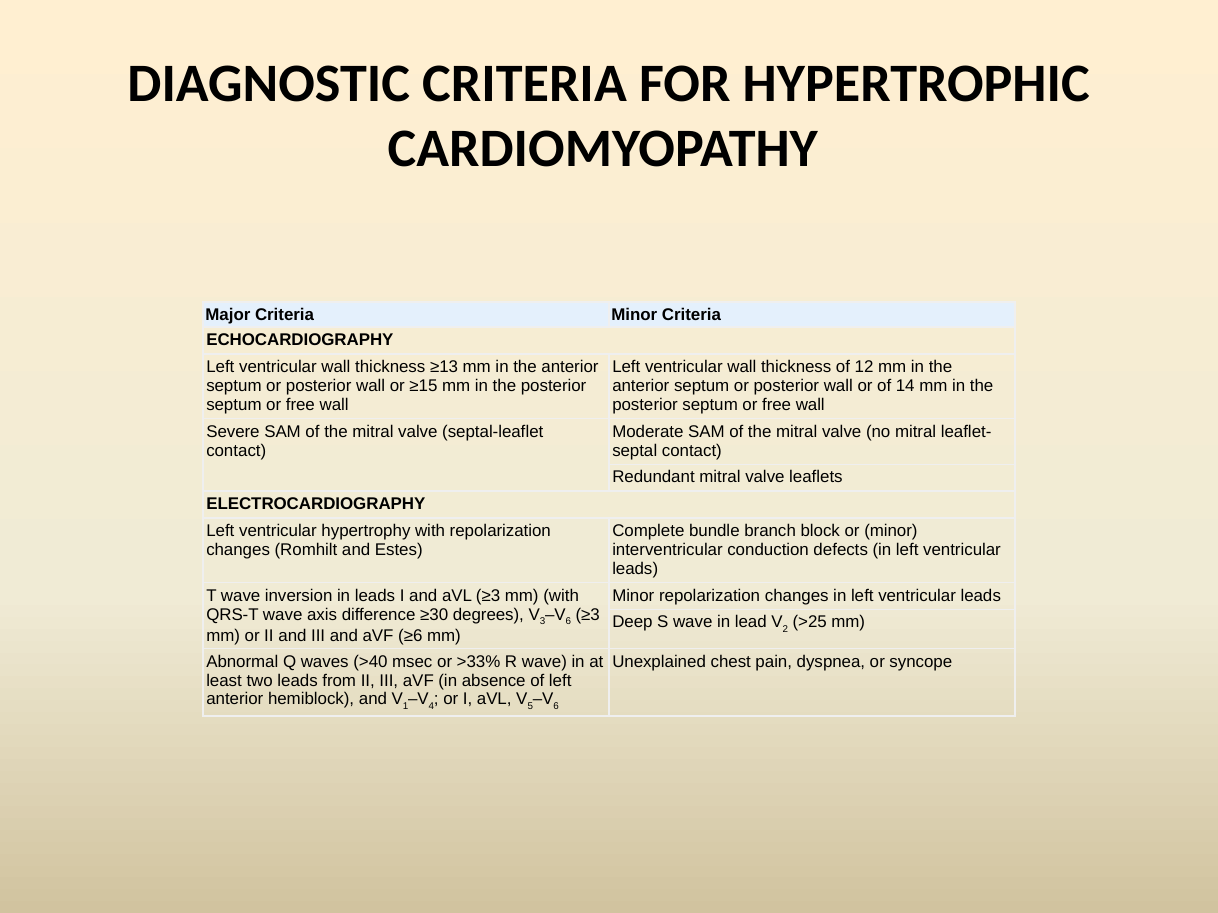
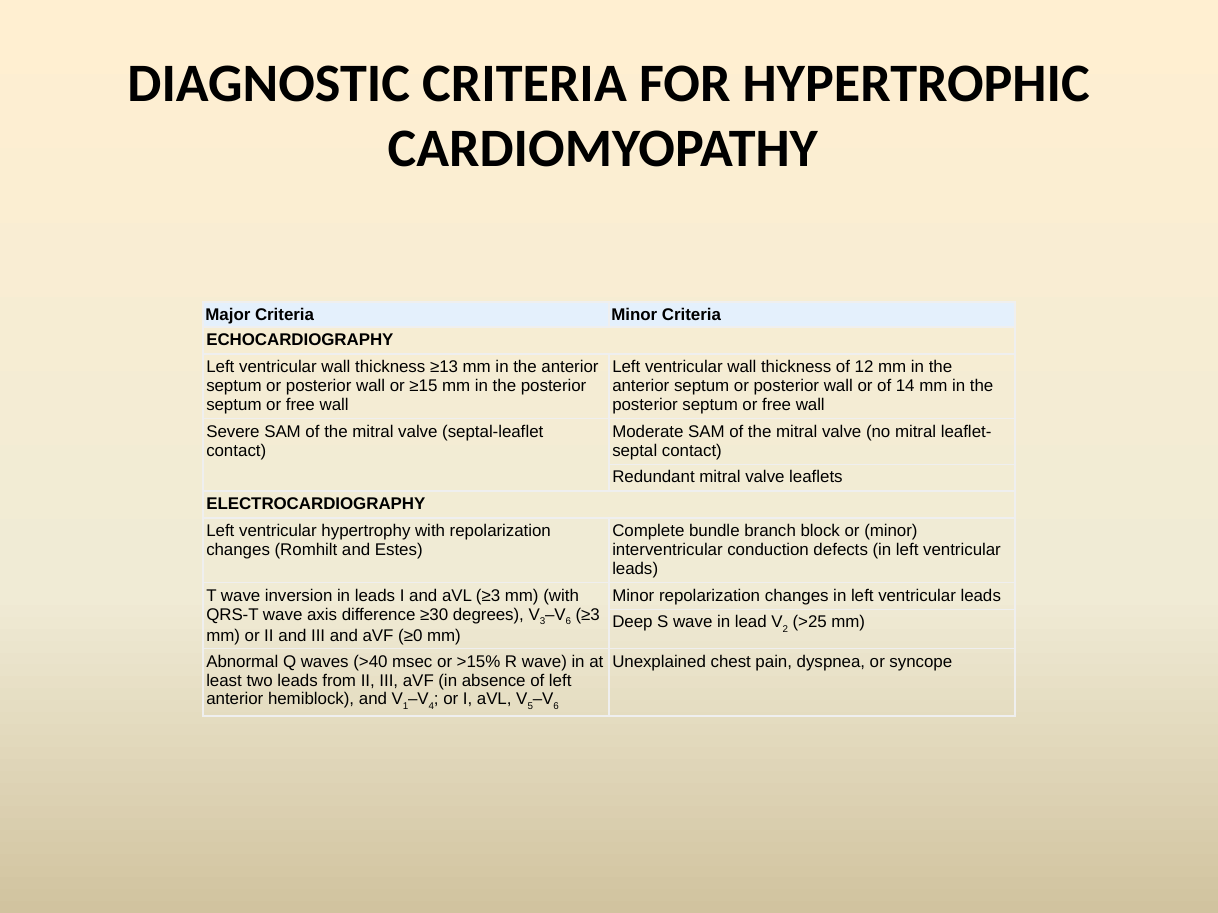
≥6: ≥6 -> ≥0
>33%: >33% -> >15%
